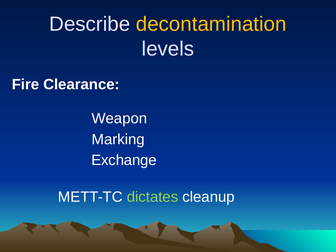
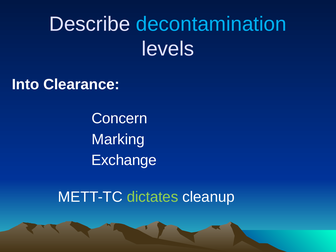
decontamination colour: yellow -> light blue
Fire: Fire -> Into
Weapon: Weapon -> Concern
